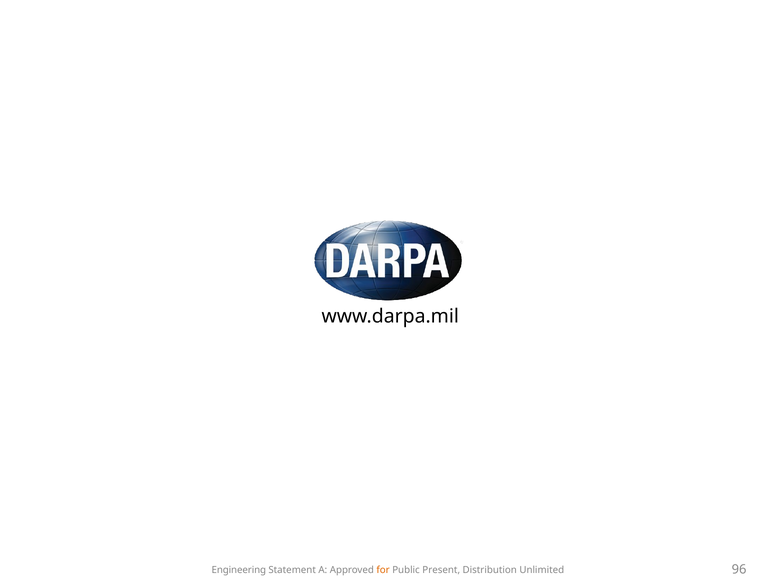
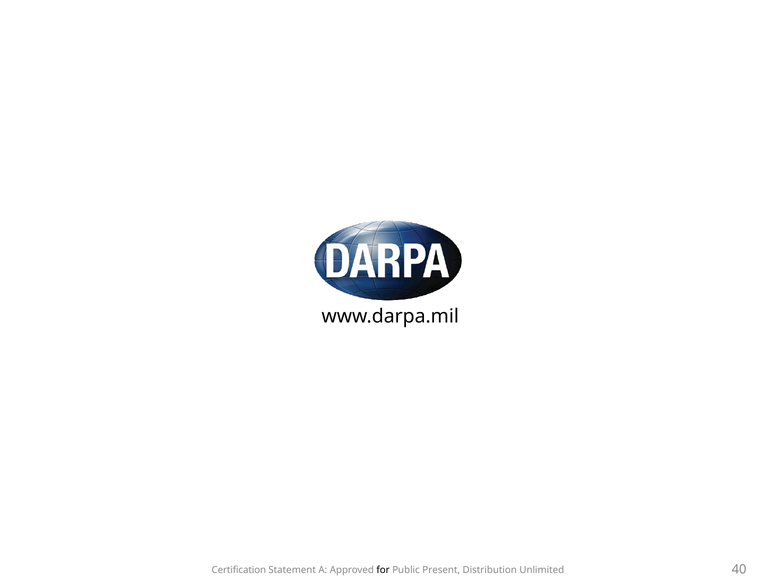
Engineering: Engineering -> Certification
for colour: orange -> black
96: 96 -> 40
